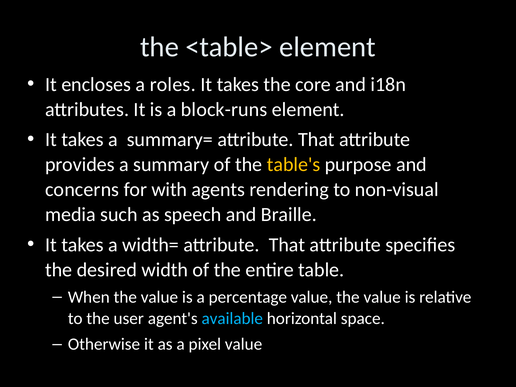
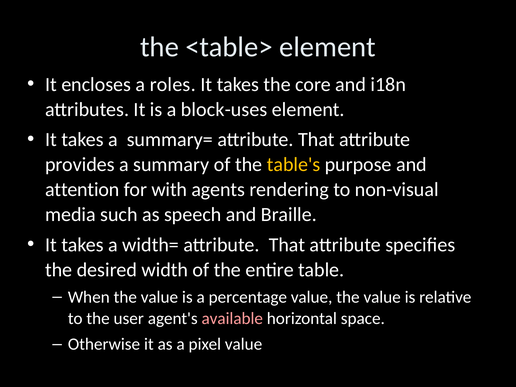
block-runs: block-runs -> block-uses
concerns: concerns -> attention
available colour: light blue -> pink
